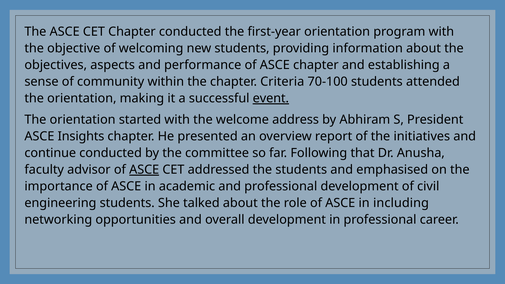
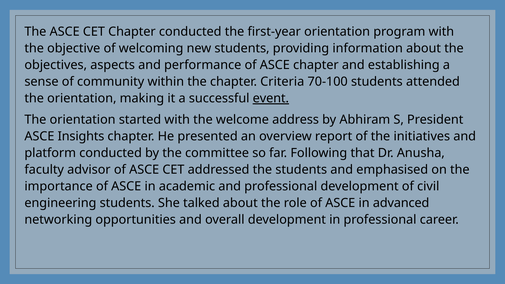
continue: continue -> platform
ASCE at (144, 170) underline: present -> none
including: including -> advanced
